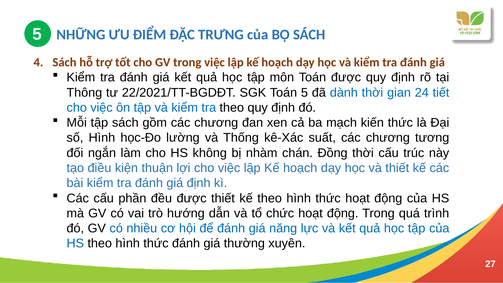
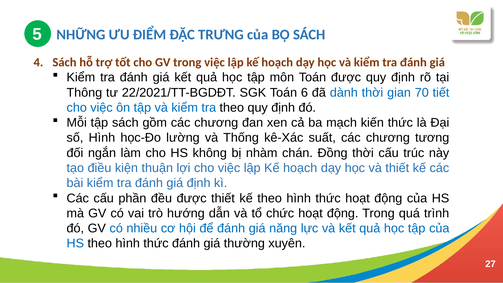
Toán 5: 5 -> 6
24: 24 -> 70
